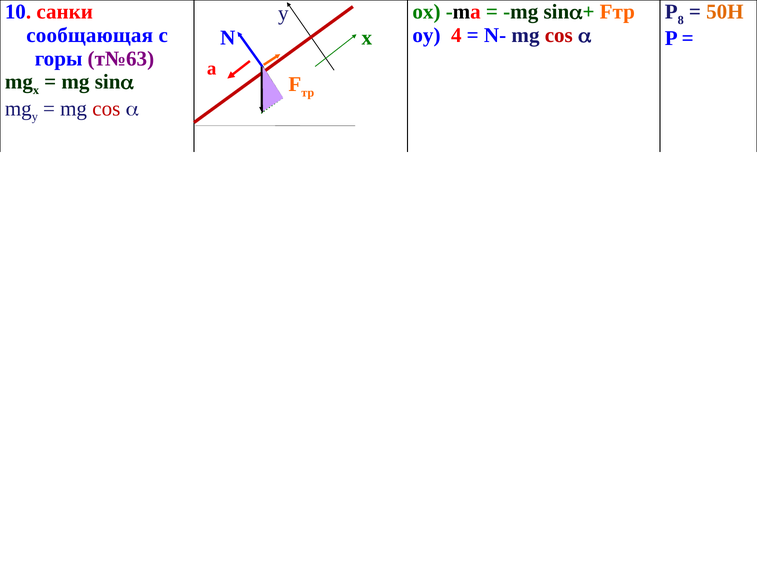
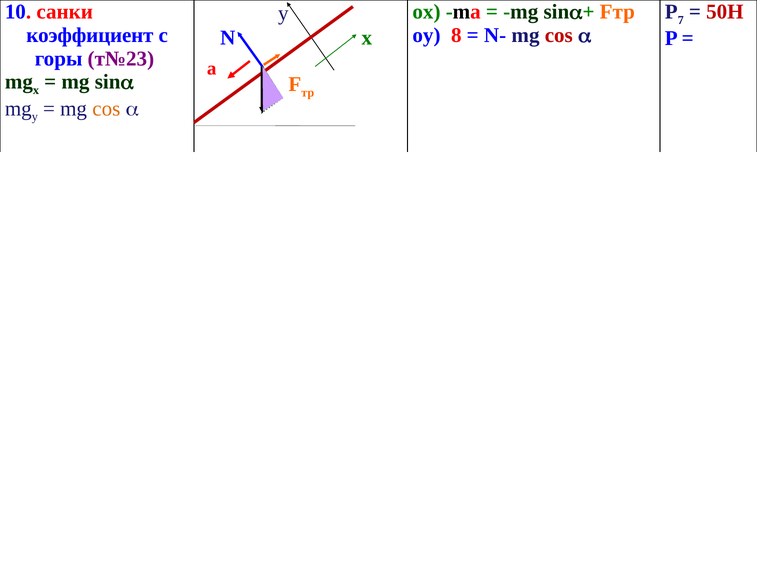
8: 8 -> 7
50H at (725, 12) colour: orange -> red
сообщающая: сообщающая -> коэффициент
4: 4 -> 8
т№63: т№63 -> т№23
cos at (106, 109) colour: red -> orange
